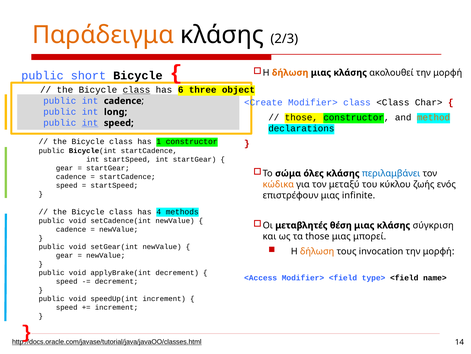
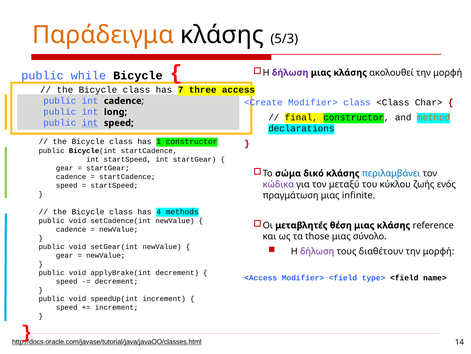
2/3: 2/3 -> 5/3
δήλωση at (290, 73) colour: orange -> purple
short: short -> while
class at (136, 90) underline: present -> none
6: 6 -> 7
object: object -> access
those at (301, 117): those -> final
όλες: όλες -> δικό
κώδικα colour: orange -> purple
επιστρέφουν: επιστρέφουν -> πραγμάτωση
σύγκριση: σύγκριση -> reference
μπορεί: μπορεί -> σύνολο
δήλωση at (317, 251) colour: orange -> purple
invocation: invocation -> διαθέτουν
